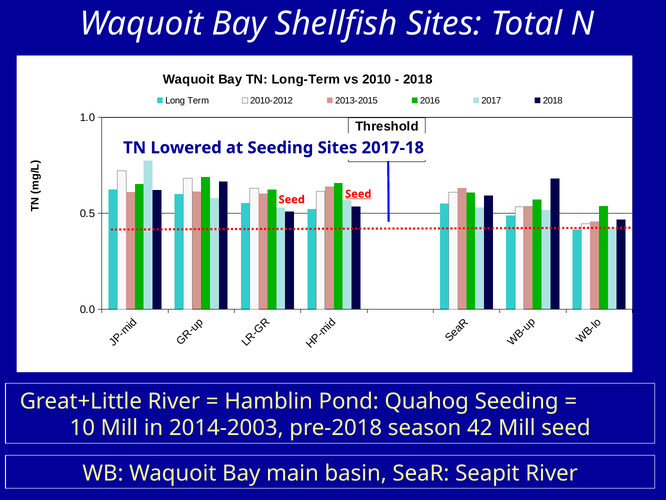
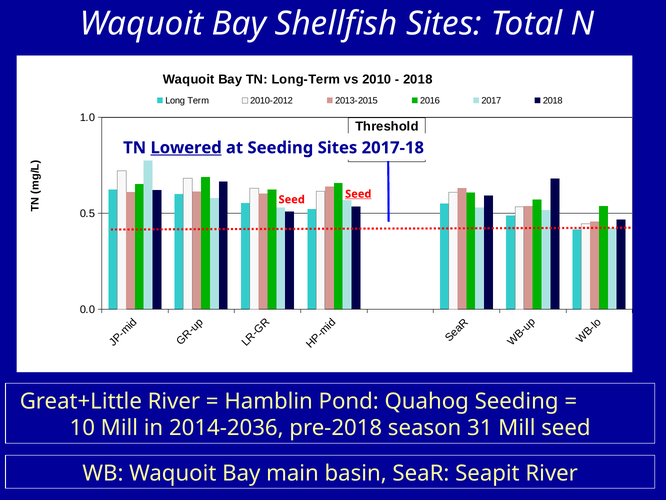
Lowered underline: none -> present
2014-2003: 2014-2003 -> 2014-2036
42: 42 -> 31
